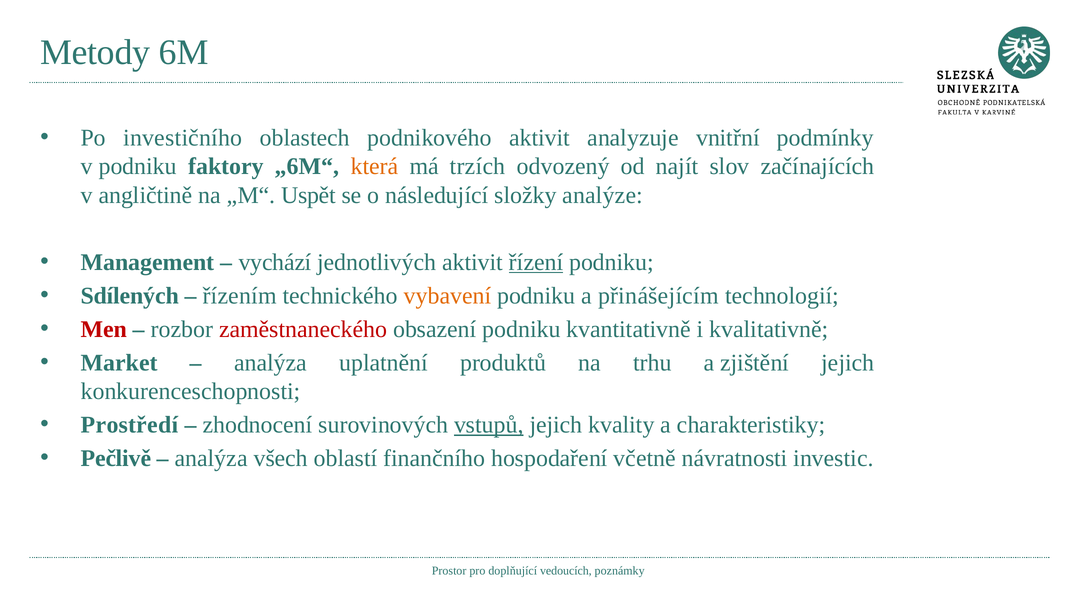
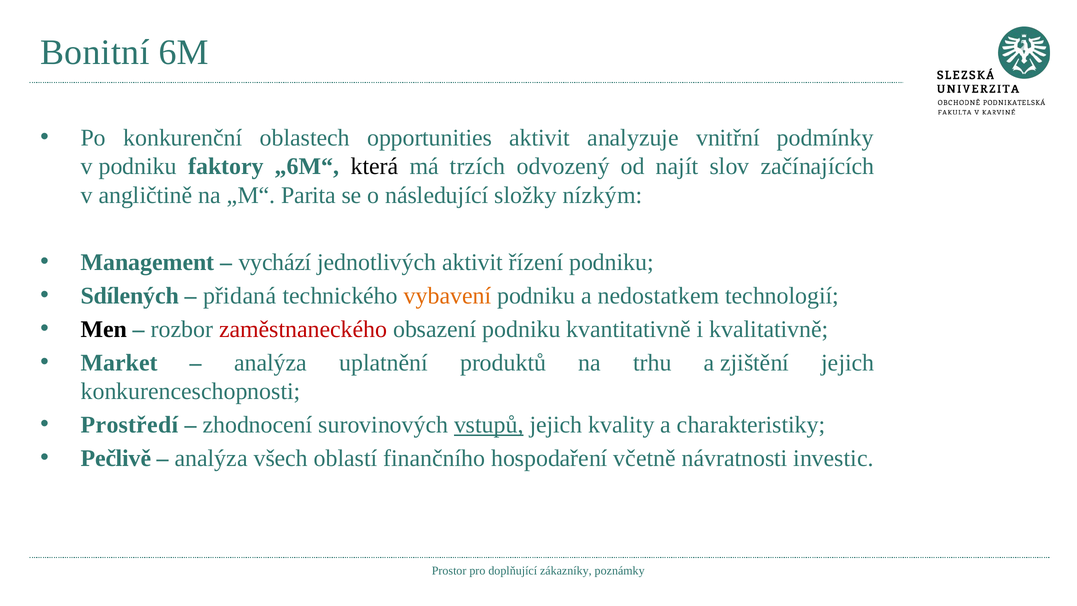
Metody: Metody -> Bonitní
investičního: investičního -> konkurenční
podnikového: podnikového -> opportunities
která colour: orange -> black
Uspět: Uspět -> Parita
analýze: analýze -> nízkým
řízení underline: present -> none
řízením: řízením -> přidaná
přinášejícím: přinášejícím -> nedostatkem
Men colour: red -> black
vedoucích: vedoucích -> zákazníky
